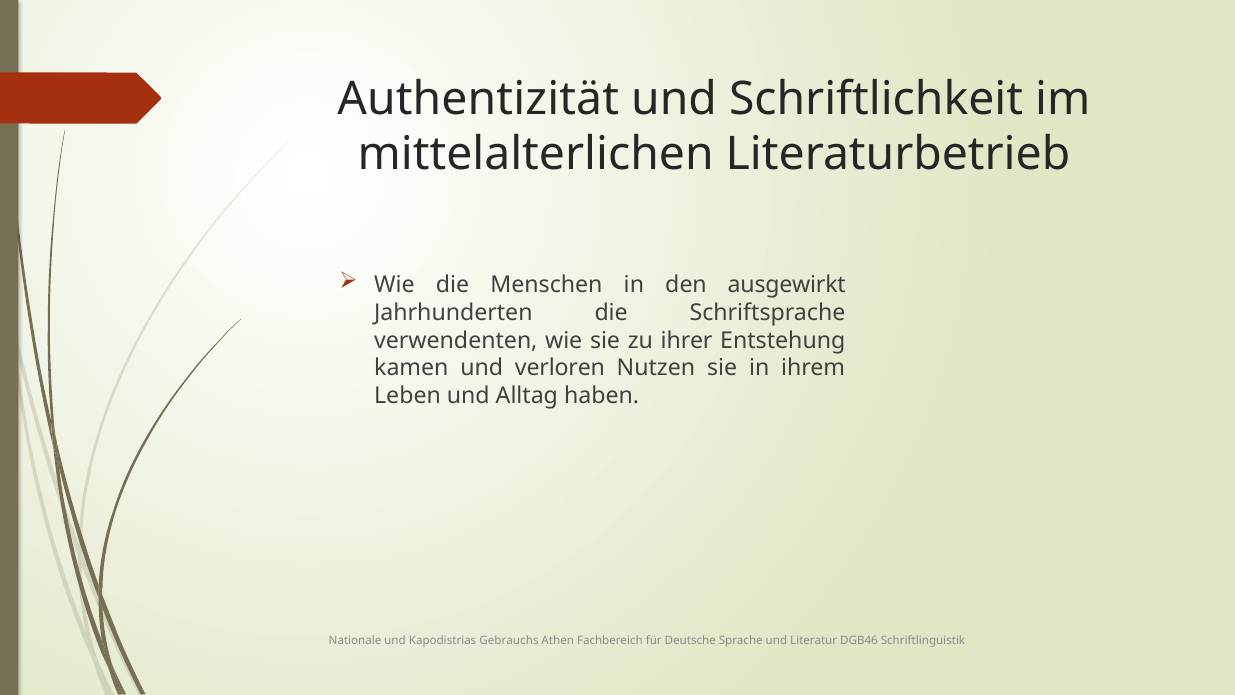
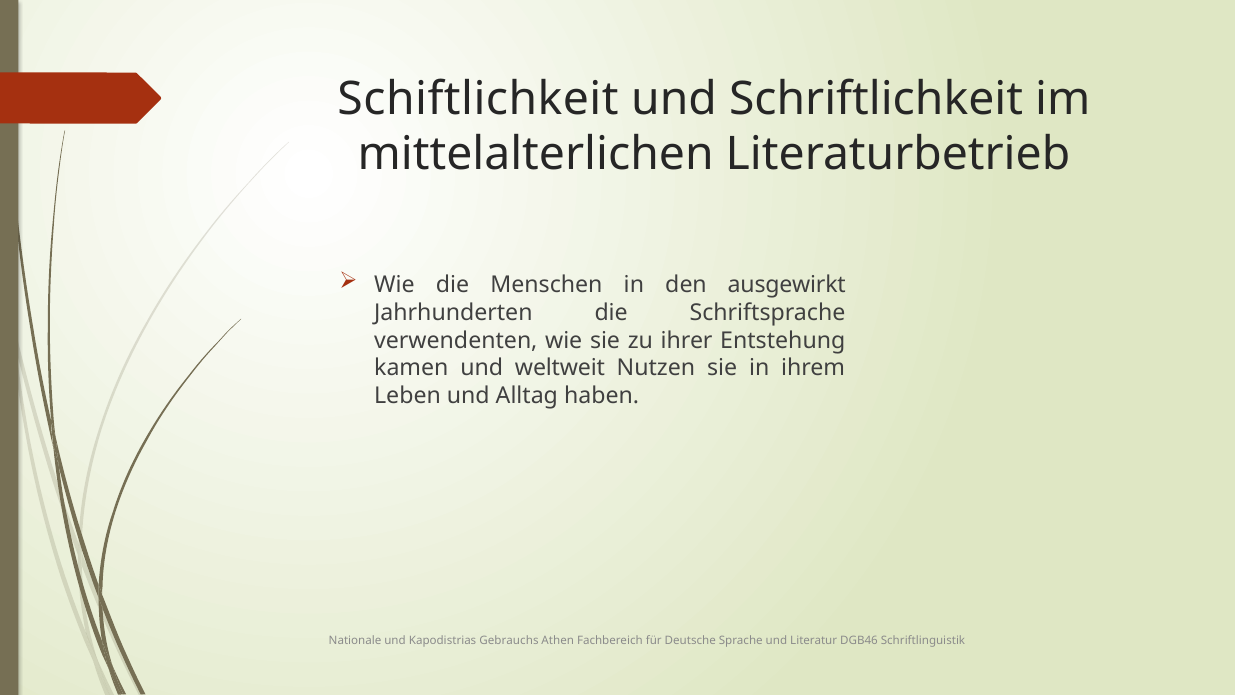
Authentizität: Authentizität -> Schiftlichkeit
verloren: verloren -> weltweit
